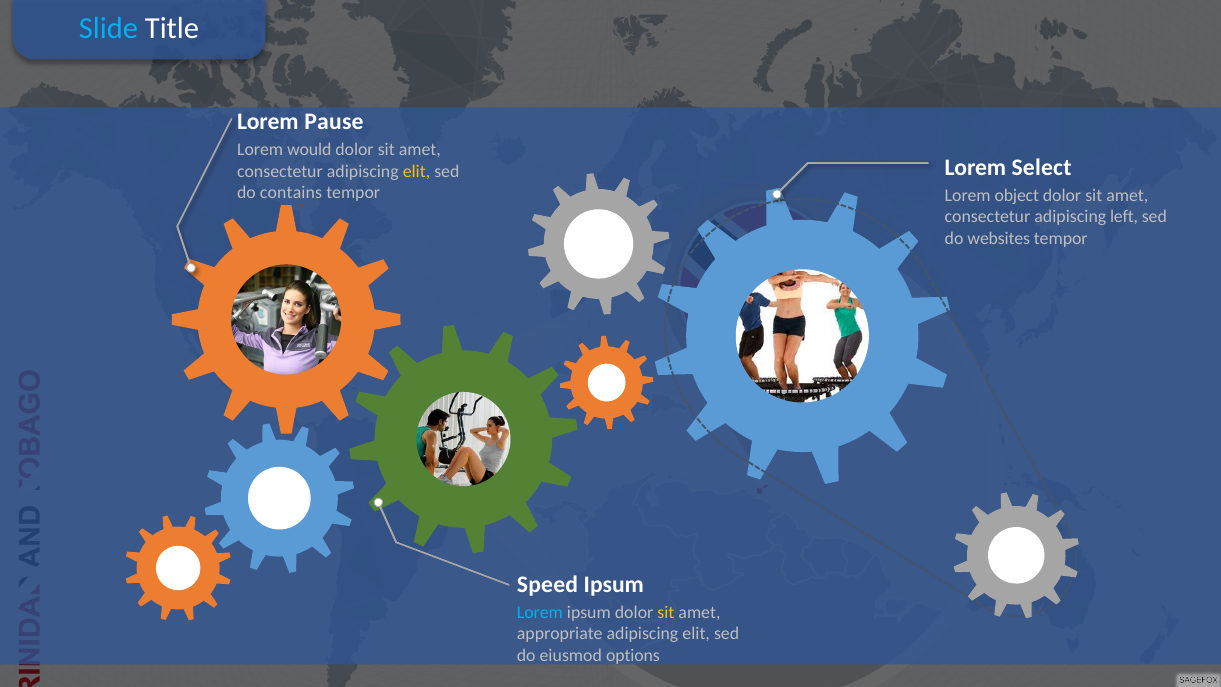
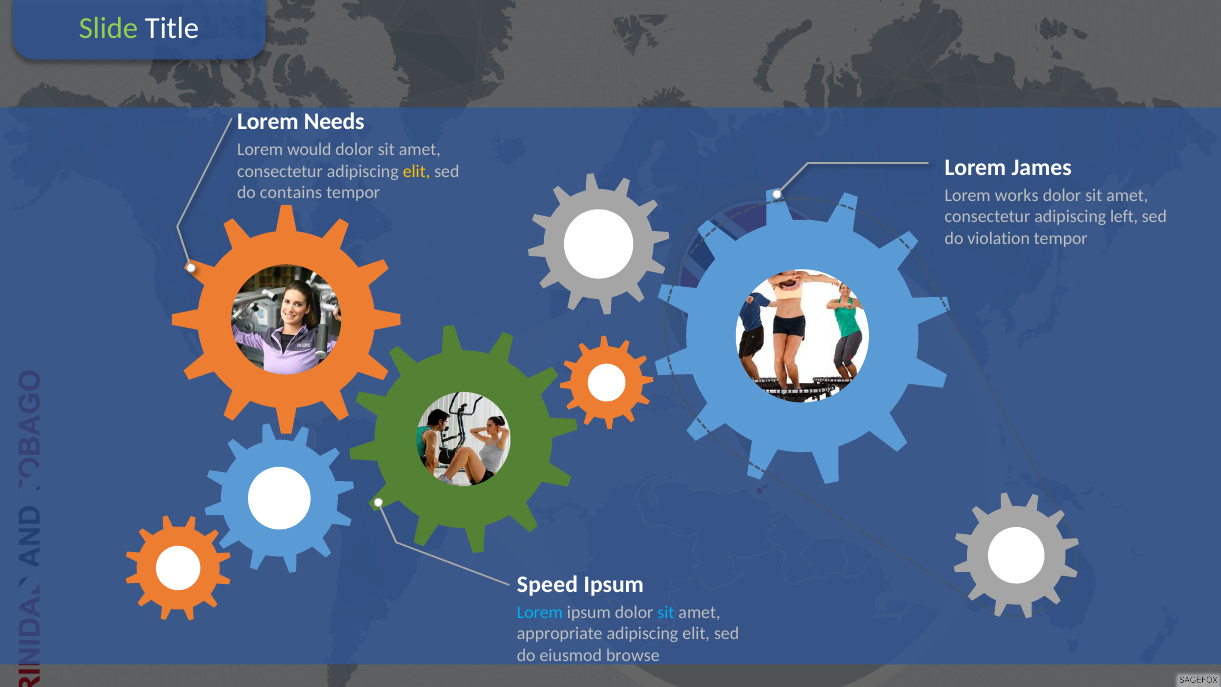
Slide colour: light blue -> light green
Pause: Pause -> Needs
Select: Select -> James
object: object -> works
websites: websites -> violation
sit at (666, 612) colour: yellow -> light blue
options: options -> browse
